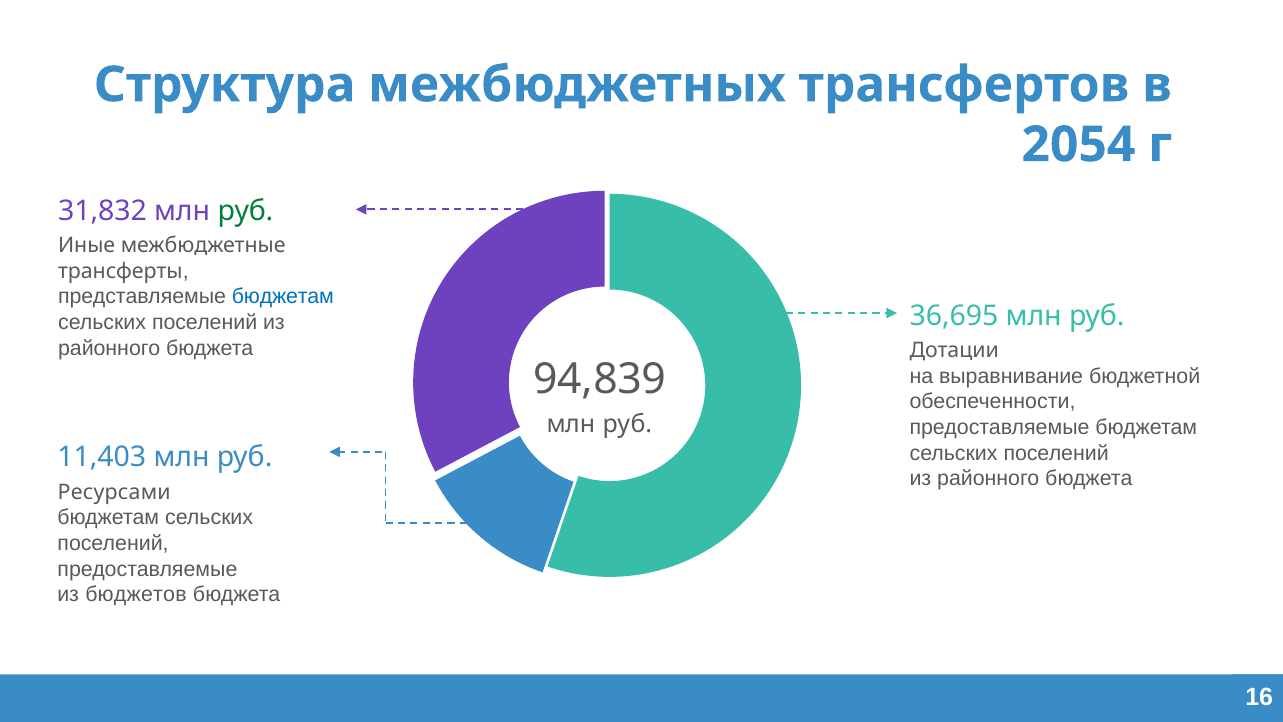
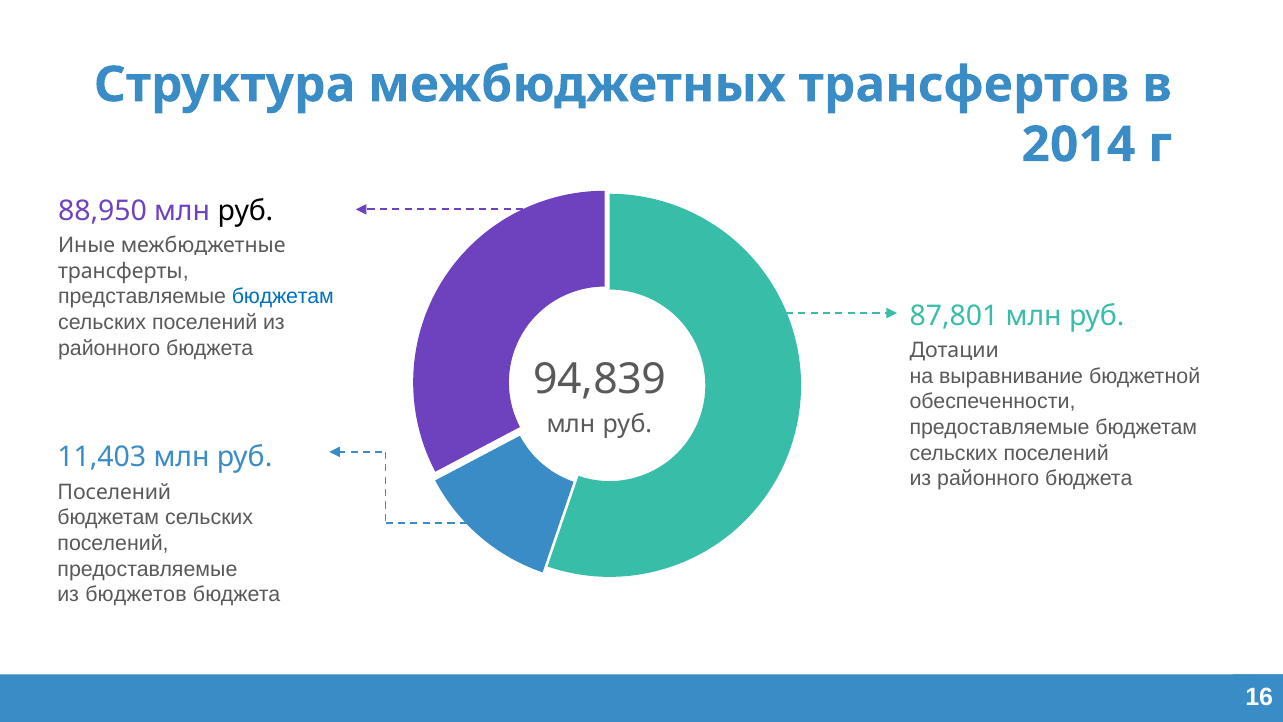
2054: 2054 -> 2014
31,832: 31,832 -> 88,950
руб at (245, 211) colour: green -> black
36,695: 36,695 -> 87,801
Ресурсами at (114, 492): Ресурсами -> Поселений
